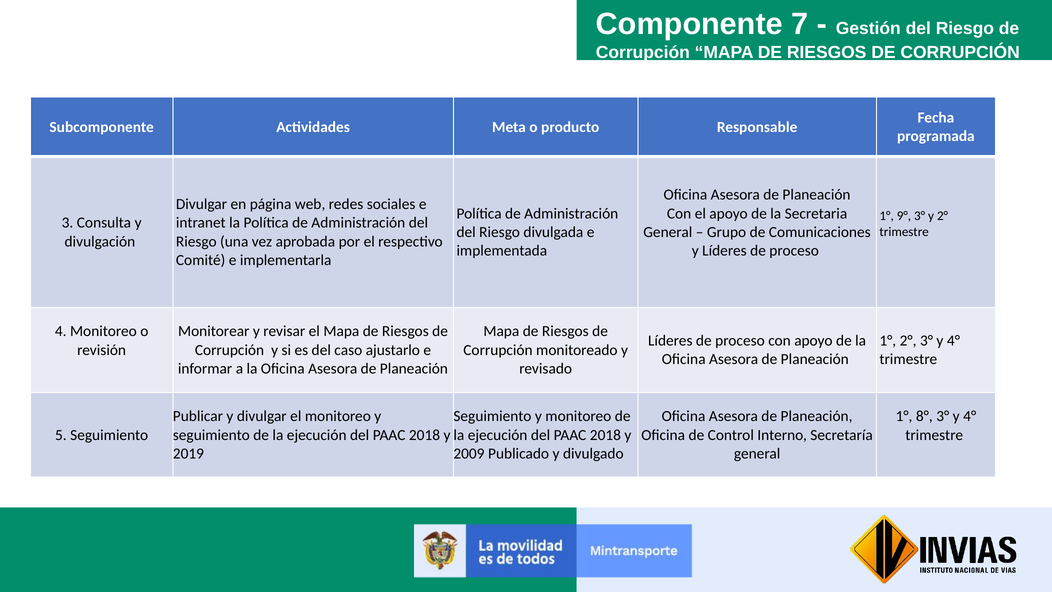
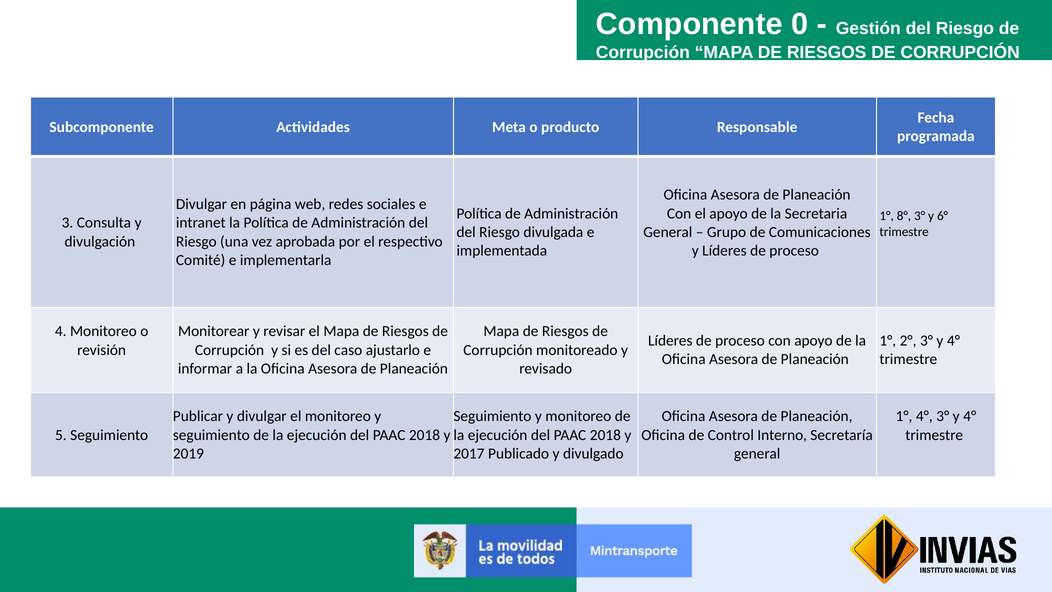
7: 7 -> 0
9°: 9° -> 8°
y 2°: 2° -> 6°
1° 8°: 8° -> 4°
2009: 2009 -> 2017
